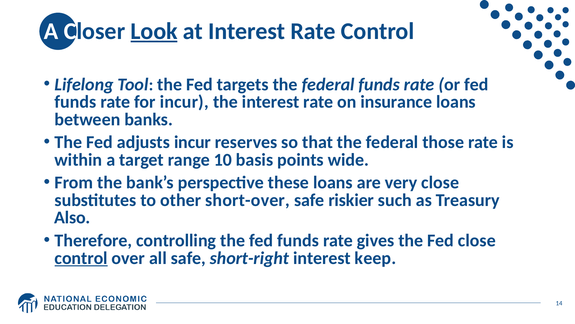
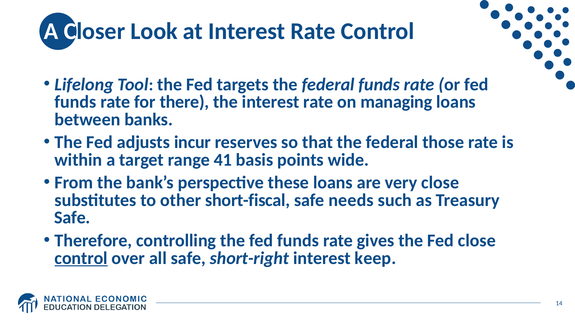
Look underline: present -> none
for incur: incur -> there
insurance: insurance -> managing
10: 10 -> 41
short-over: short-over -> short-fiscal
riskier: riskier -> needs
Also at (72, 217): Also -> Safe
